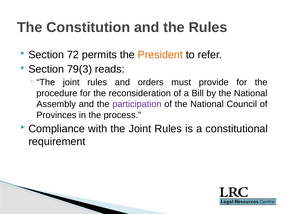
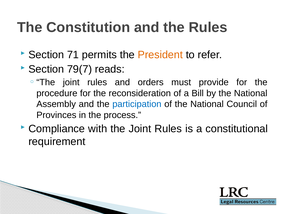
72: 72 -> 71
79(3: 79(3 -> 79(7
participation colour: purple -> blue
